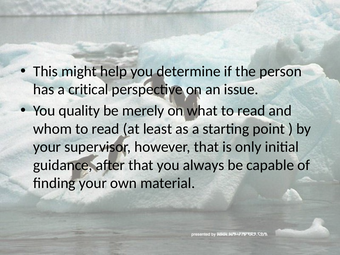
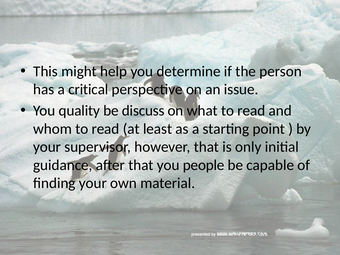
merely: merely -> discuss
always: always -> people
